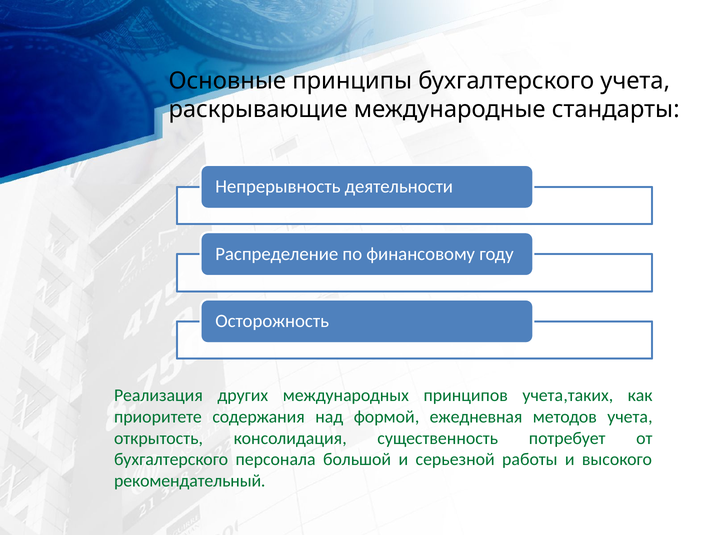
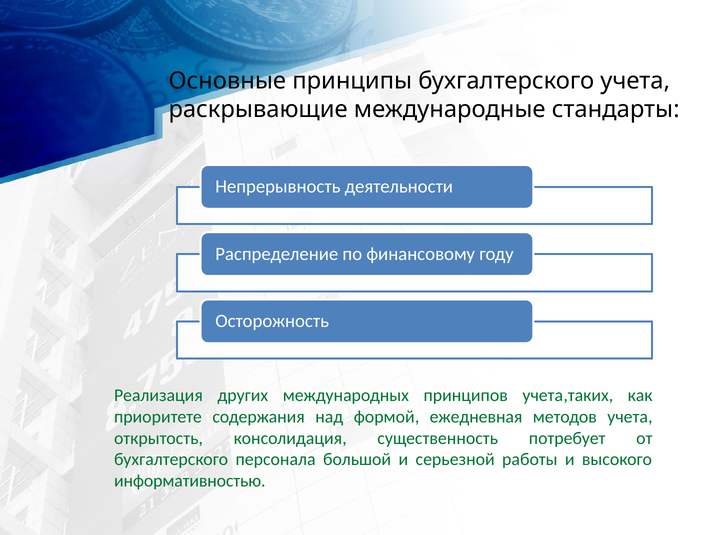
рекомендательный: рекомендательный -> информативностью
